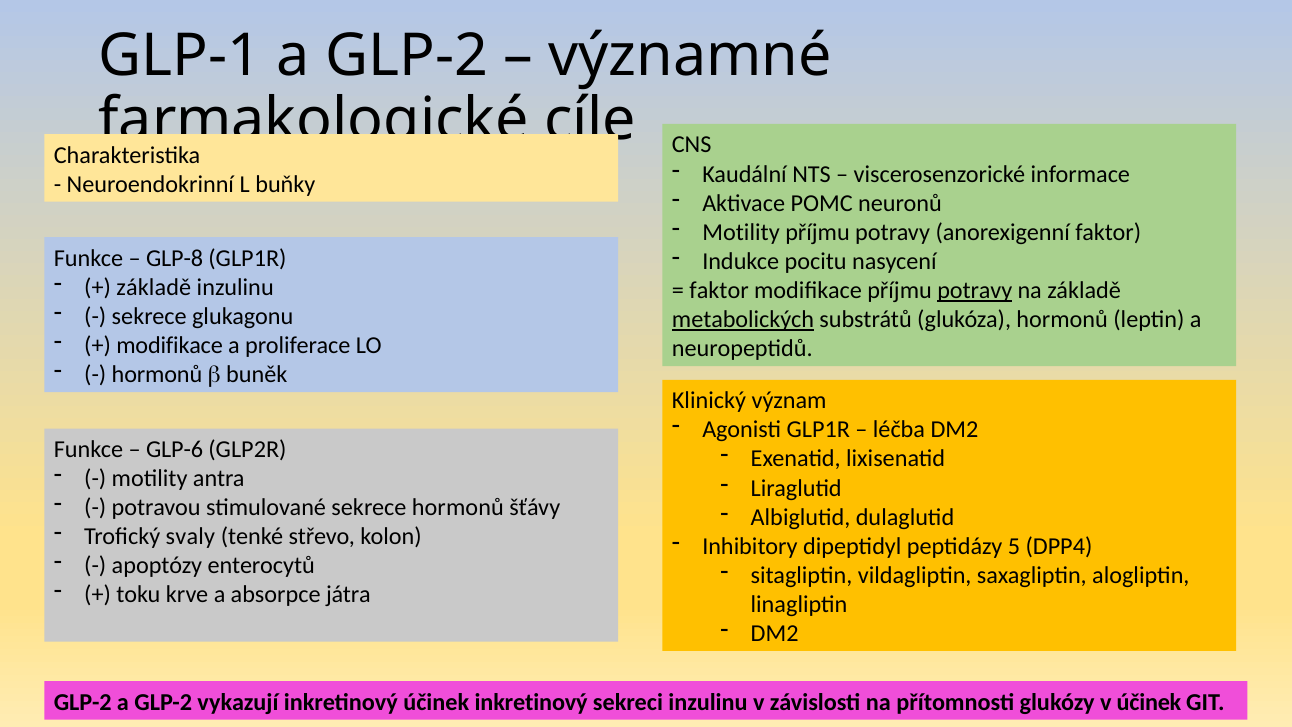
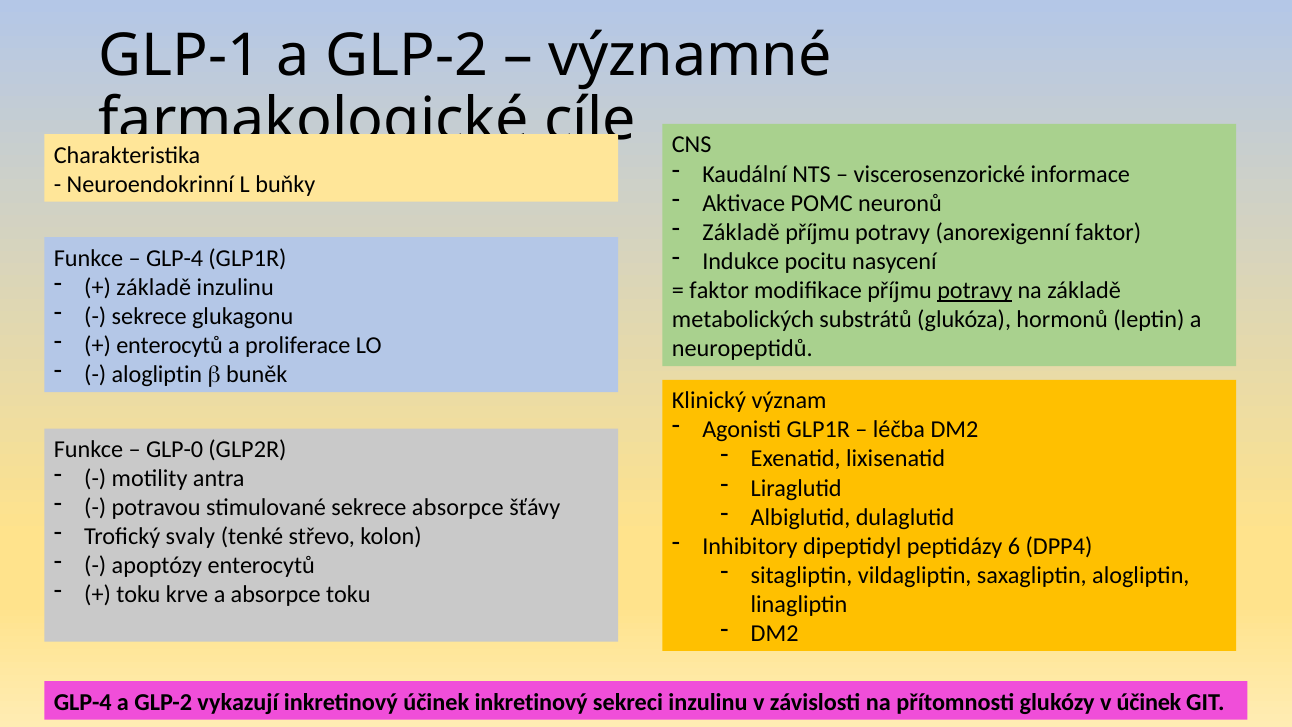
Motility at (741, 232): Motility -> Základě
GLP-8 at (175, 258): GLP-8 -> GLP-4
metabolických underline: present -> none
modifikace at (170, 345): modifikace -> enterocytů
hormonů at (157, 374): hormonů -> alogliptin
GLP-6: GLP-6 -> GLP-0
sekrece hormonů: hormonů -> absorpce
5: 5 -> 6
absorpce játra: játra -> toku
GLP-2 at (83, 702): GLP-2 -> GLP-4
